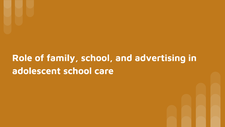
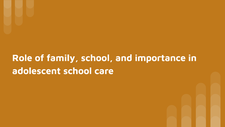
advertising: advertising -> importance
